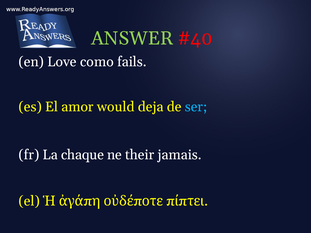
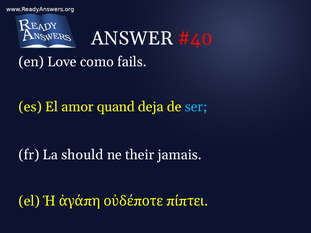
ANSWER colour: light green -> white
would: would -> quand
chaque: chaque -> should
